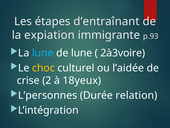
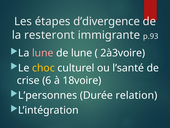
d’entraînant: d’entraînant -> d’divergence
expiation: expiation -> resteront
lune at (43, 53) colour: light blue -> pink
l’aidée: l’aidée -> l’santé
2: 2 -> 6
18yeux: 18yeux -> 18voire
